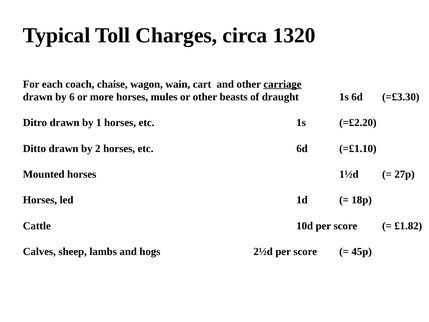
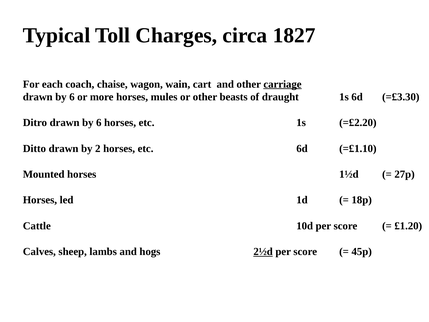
1320: 1320 -> 1827
Ditro drawn by 1: 1 -> 6
£1.82: £1.82 -> £1.20
2½d underline: none -> present
